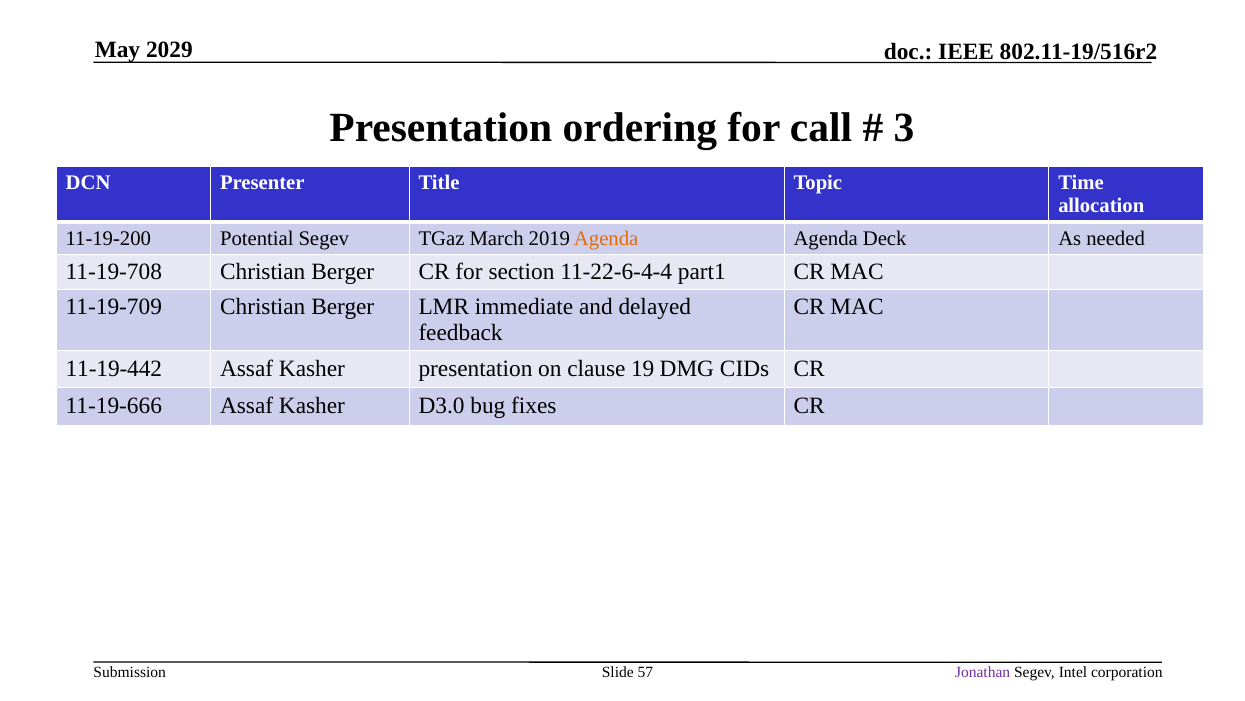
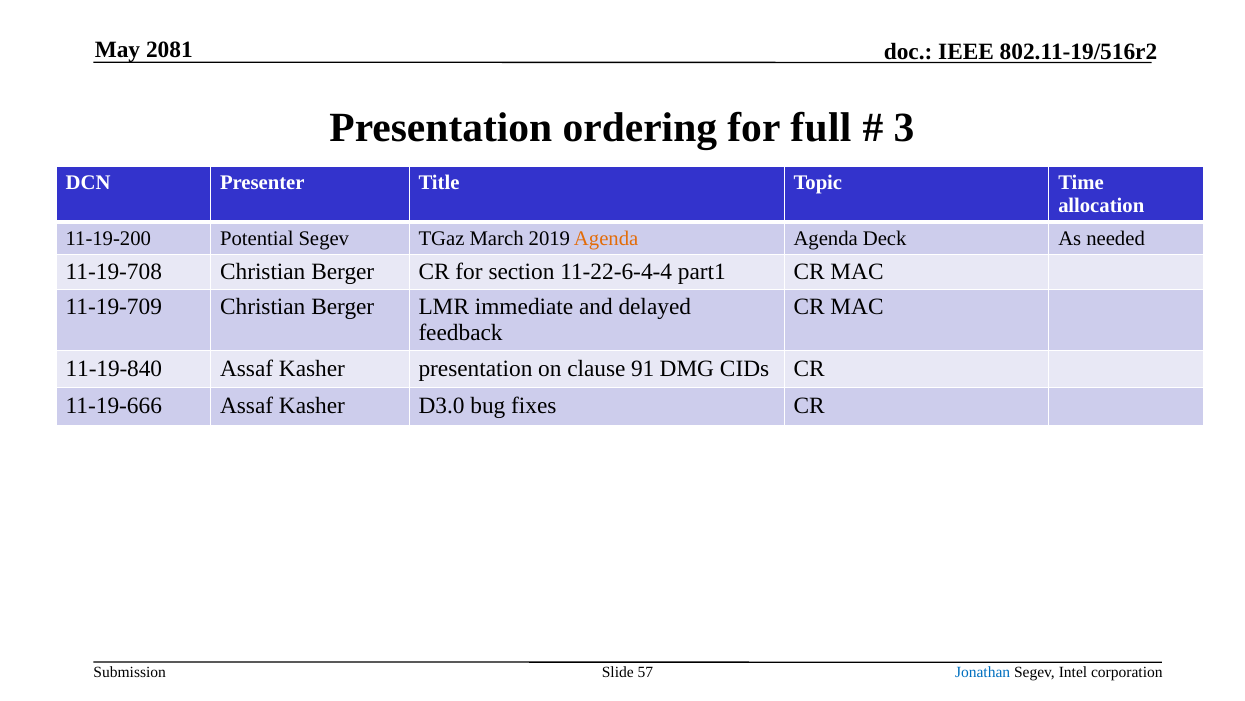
2029: 2029 -> 2081
call: call -> full
11-19-442: 11-19-442 -> 11-19-840
19: 19 -> 91
Jonathan colour: purple -> blue
